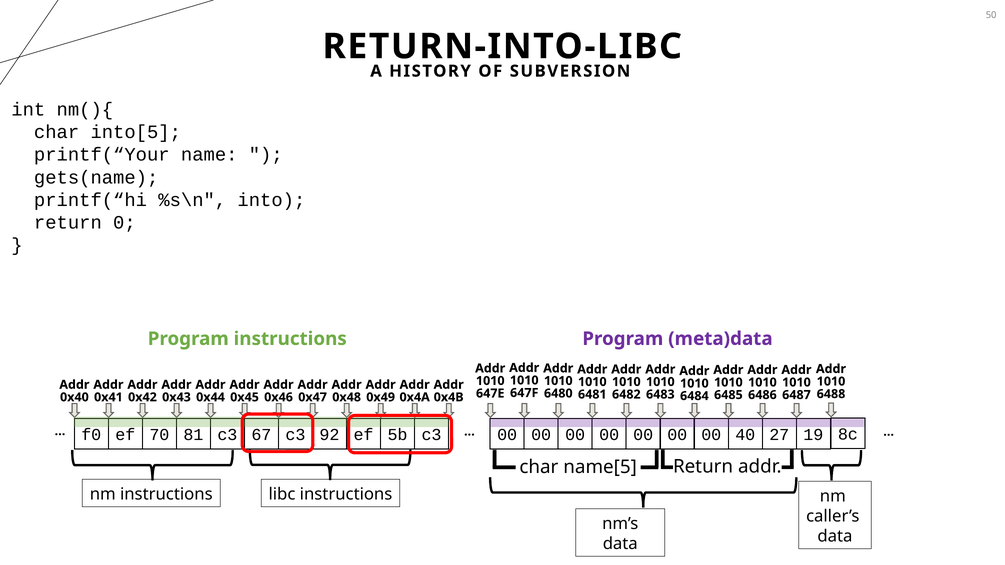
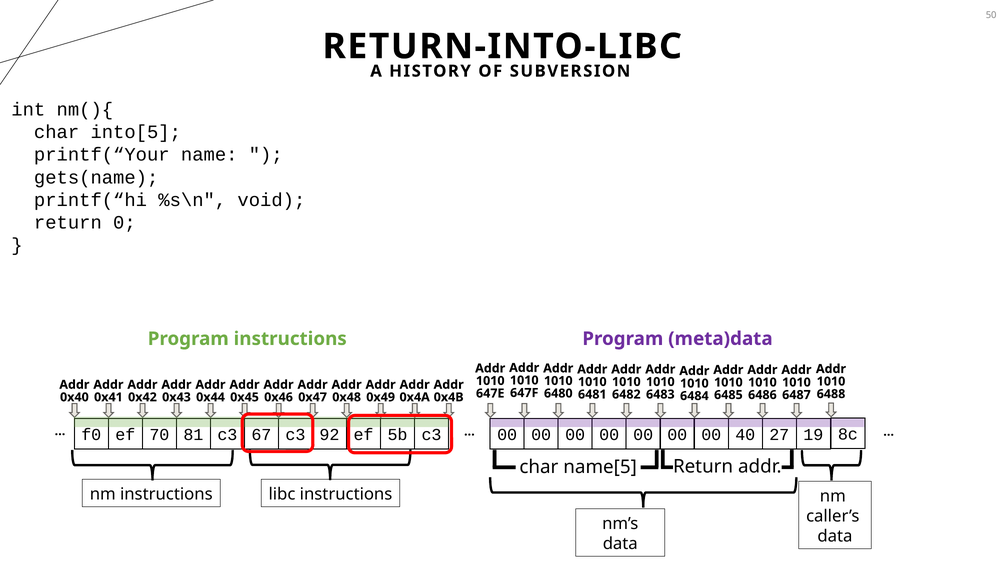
into: into -> void
